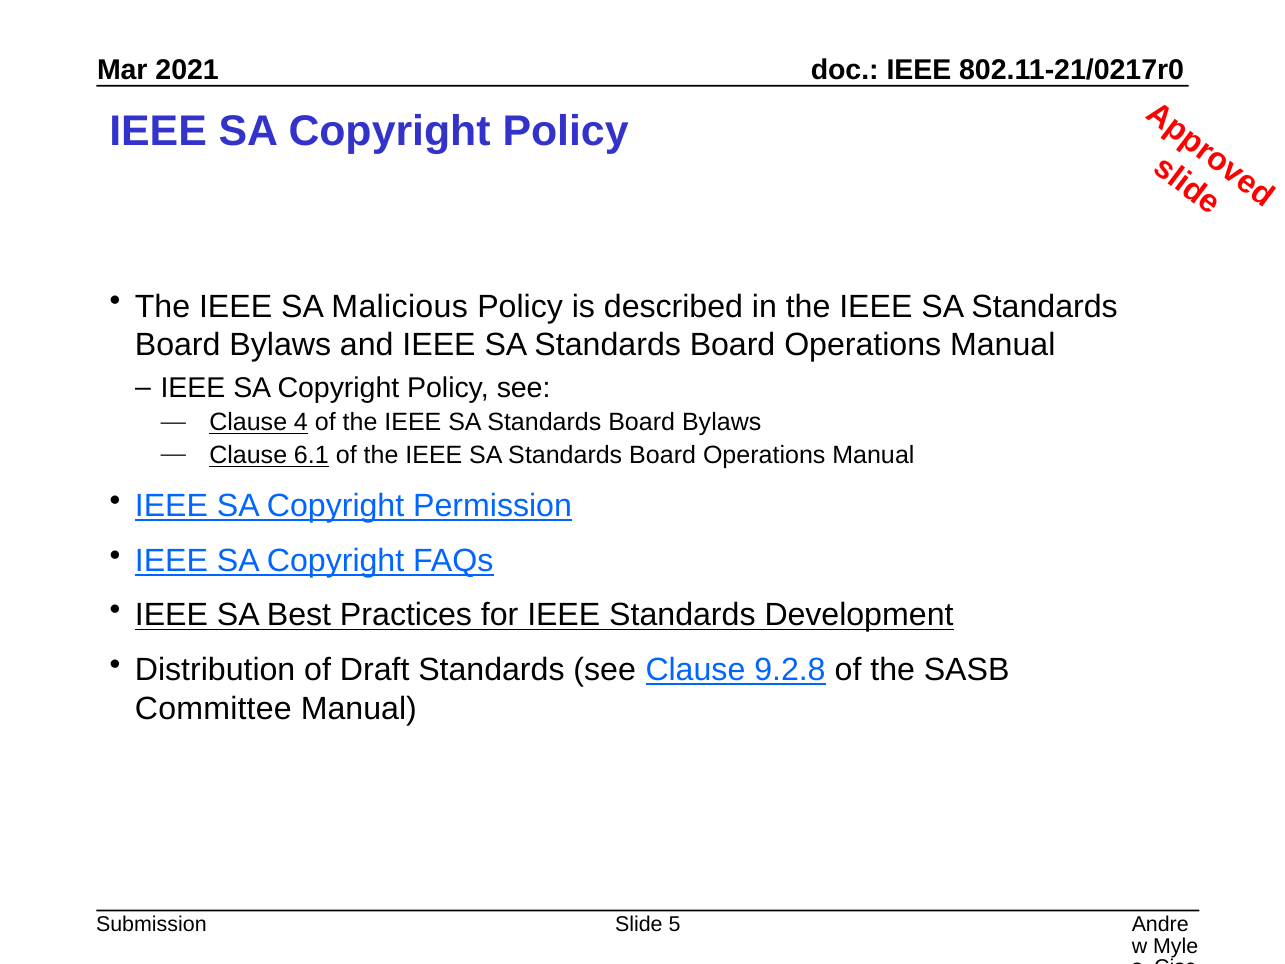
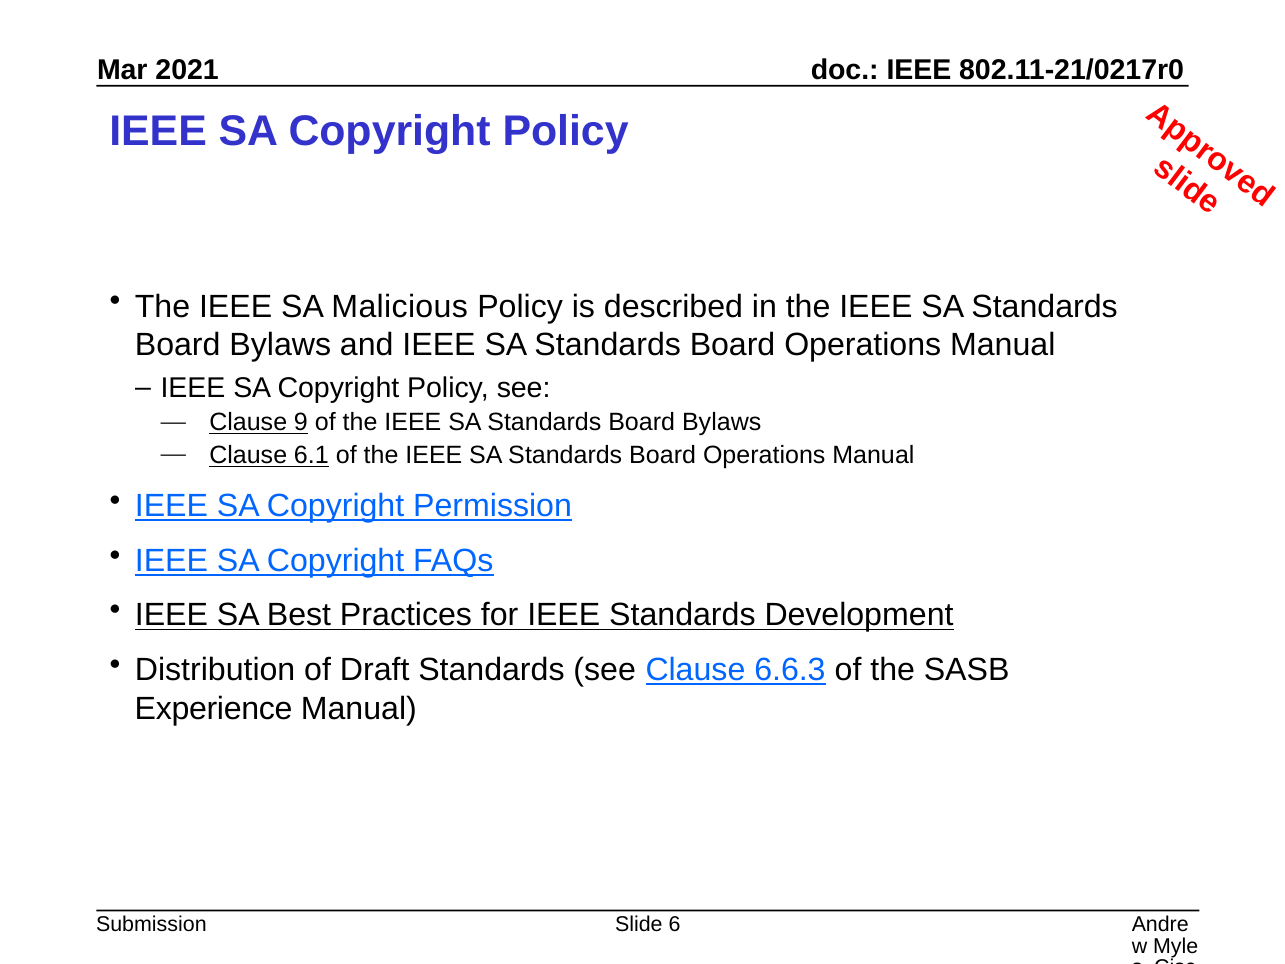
4: 4 -> 9
9.2.8: 9.2.8 -> 6.6.3
Committee: Committee -> Experience
5: 5 -> 6
